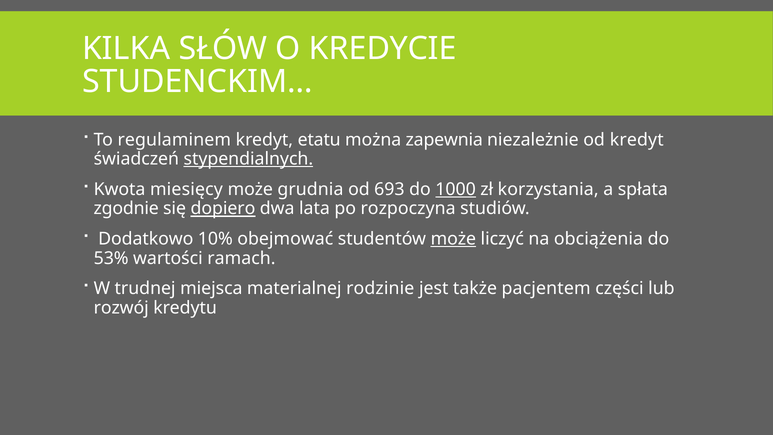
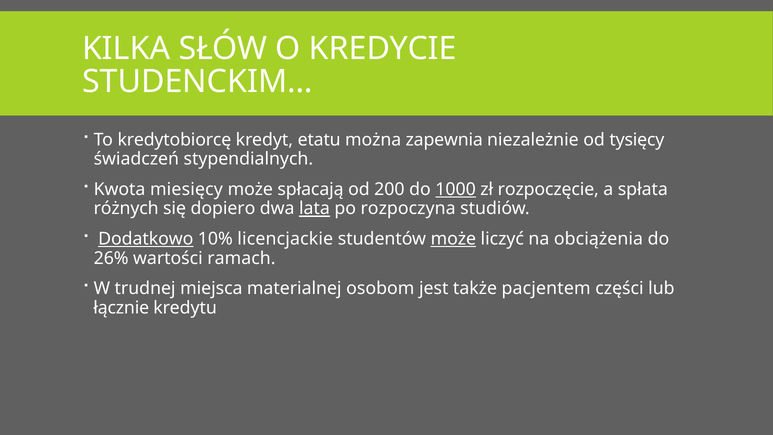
regulaminem: regulaminem -> kredytobiorcę
od kredyt: kredyt -> tysięcy
stypendialnych underline: present -> none
grudnia: grudnia -> spłacają
693: 693 -> 200
korzystania: korzystania -> rozpoczęcie
zgodnie: zgodnie -> różnych
dopiero underline: present -> none
lata underline: none -> present
Dodatkowo underline: none -> present
obejmować: obejmować -> licencjackie
53%: 53% -> 26%
rodzinie: rodzinie -> osobom
rozwój: rozwój -> łącznie
